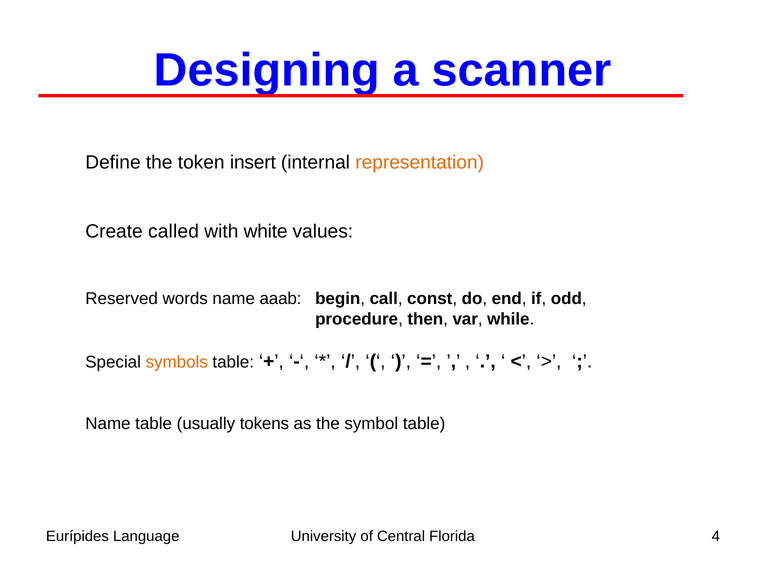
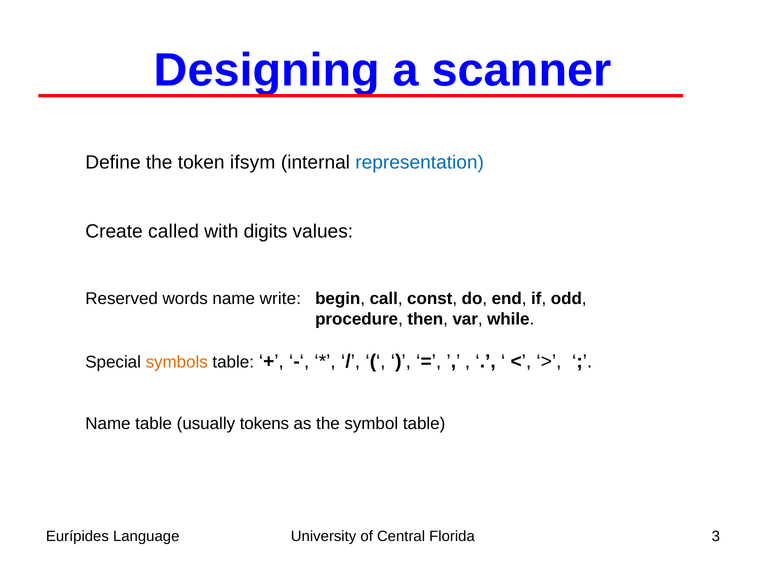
insert: insert -> ifsym
representation colour: orange -> blue
white: white -> digits
aaab: aaab -> write
4: 4 -> 3
